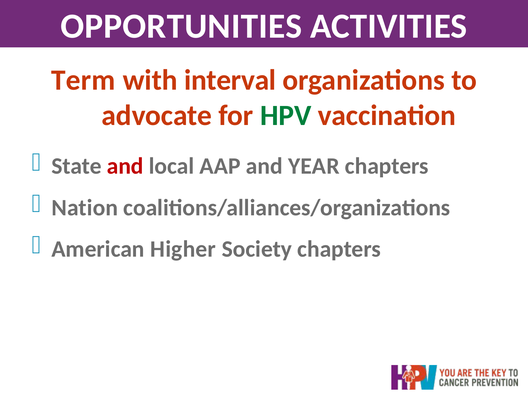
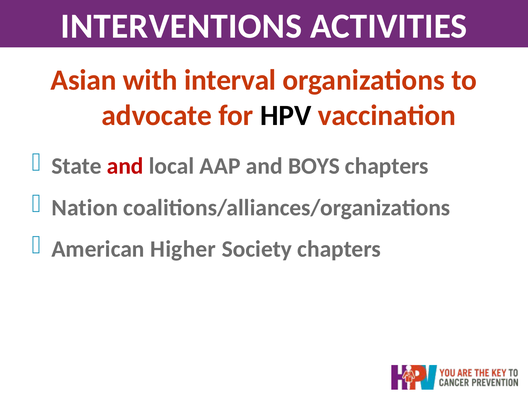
OPPORTUNITIES: OPPORTUNITIES -> INTERVENTIONS
Term: Term -> Asian
HPV colour: green -> black
YEAR: YEAR -> BOYS
